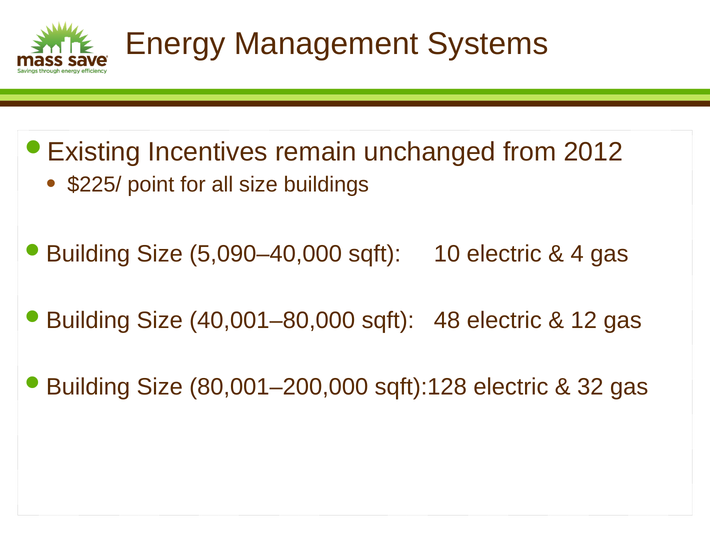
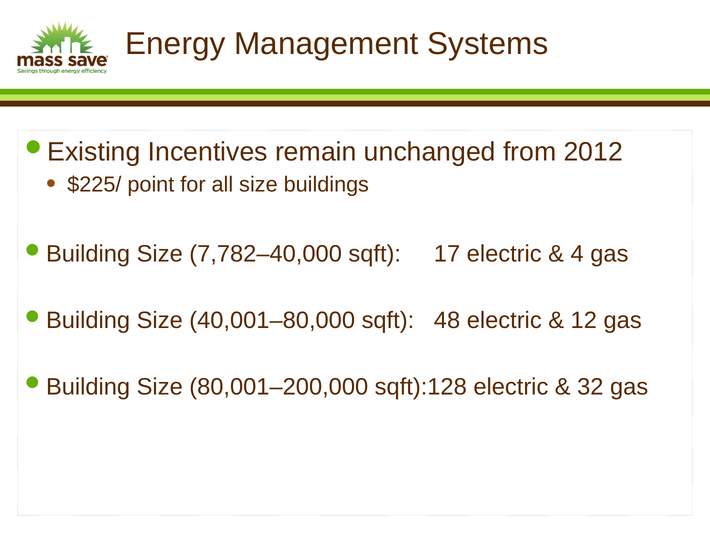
5,090–40,000: 5,090–40,000 -> 7,782–40,000
10: 10 -> 17
